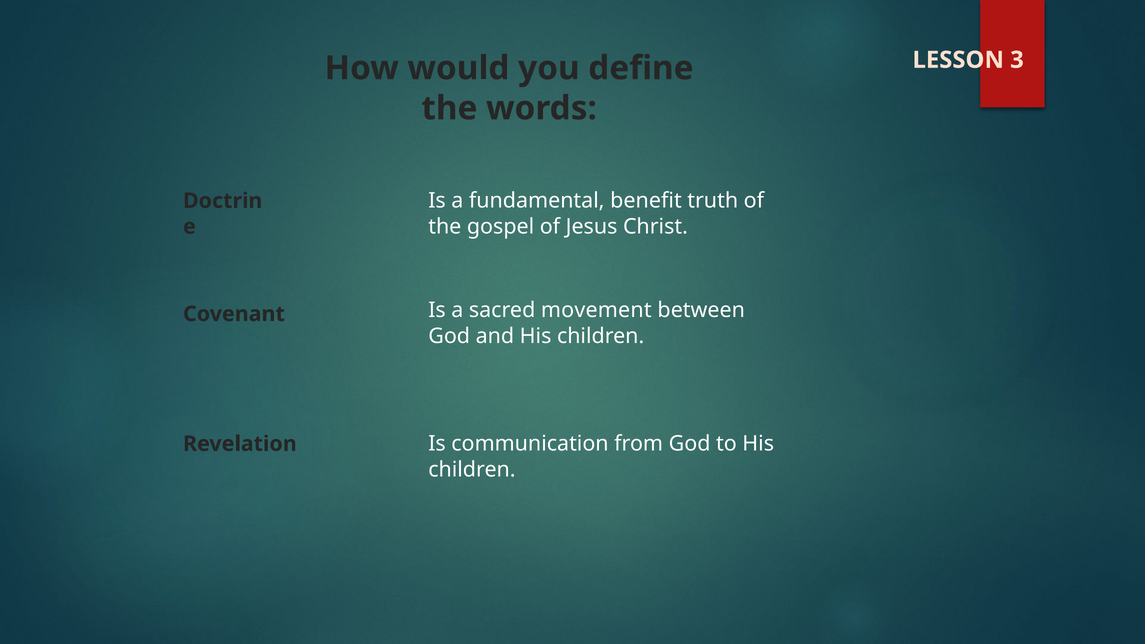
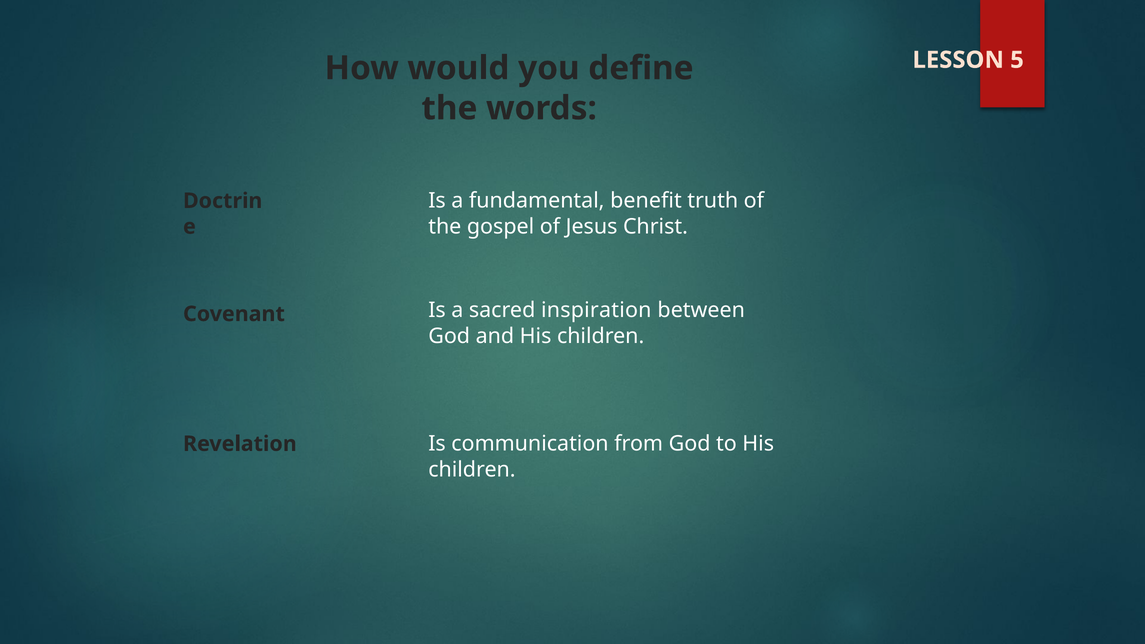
3: 3 -> 5
movement: movement -> inspiration
